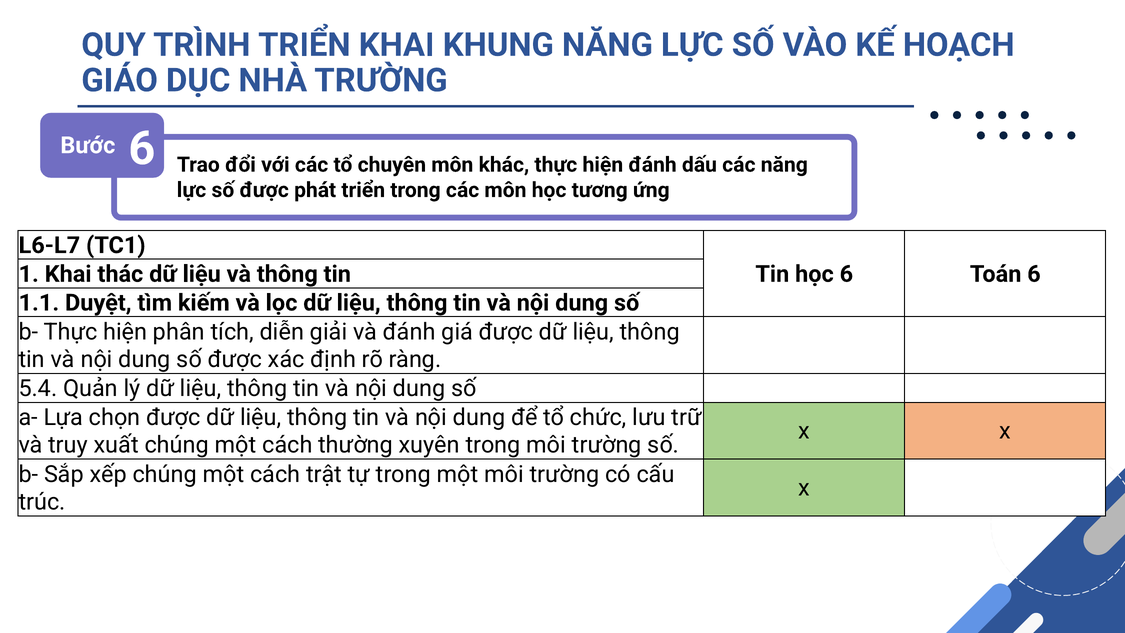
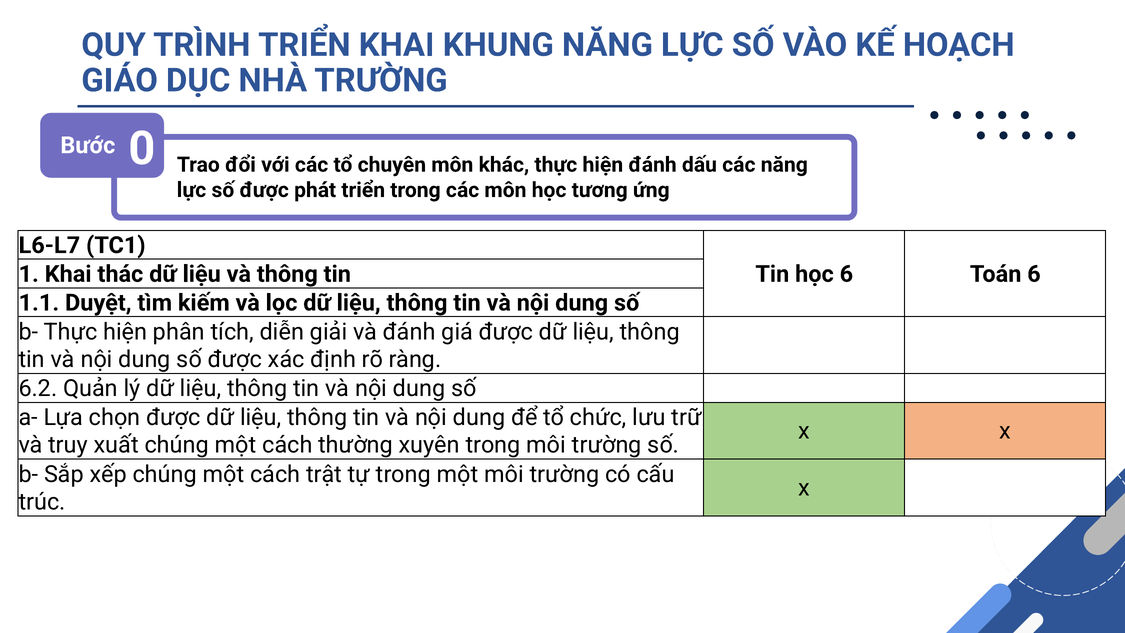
Bước 6: 6 -> 0
5.4: 5.4 -> 6.2
